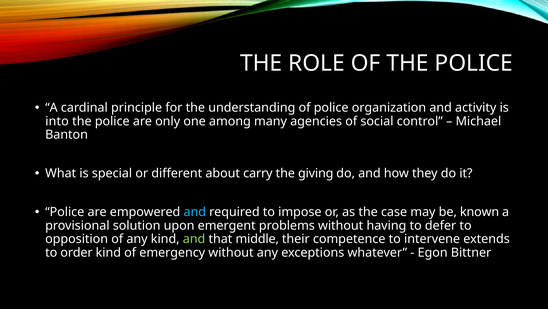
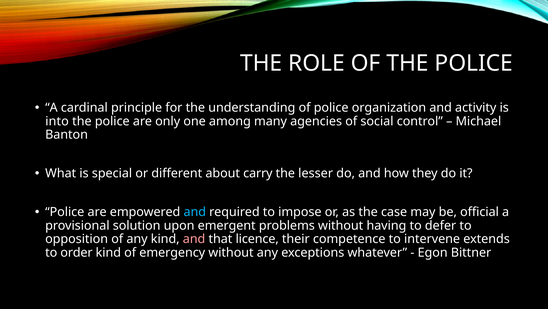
giving: giving -> lesser
known: known -> official
and at (194, 239) colour: light green -> pink
middle: middle -> licence
